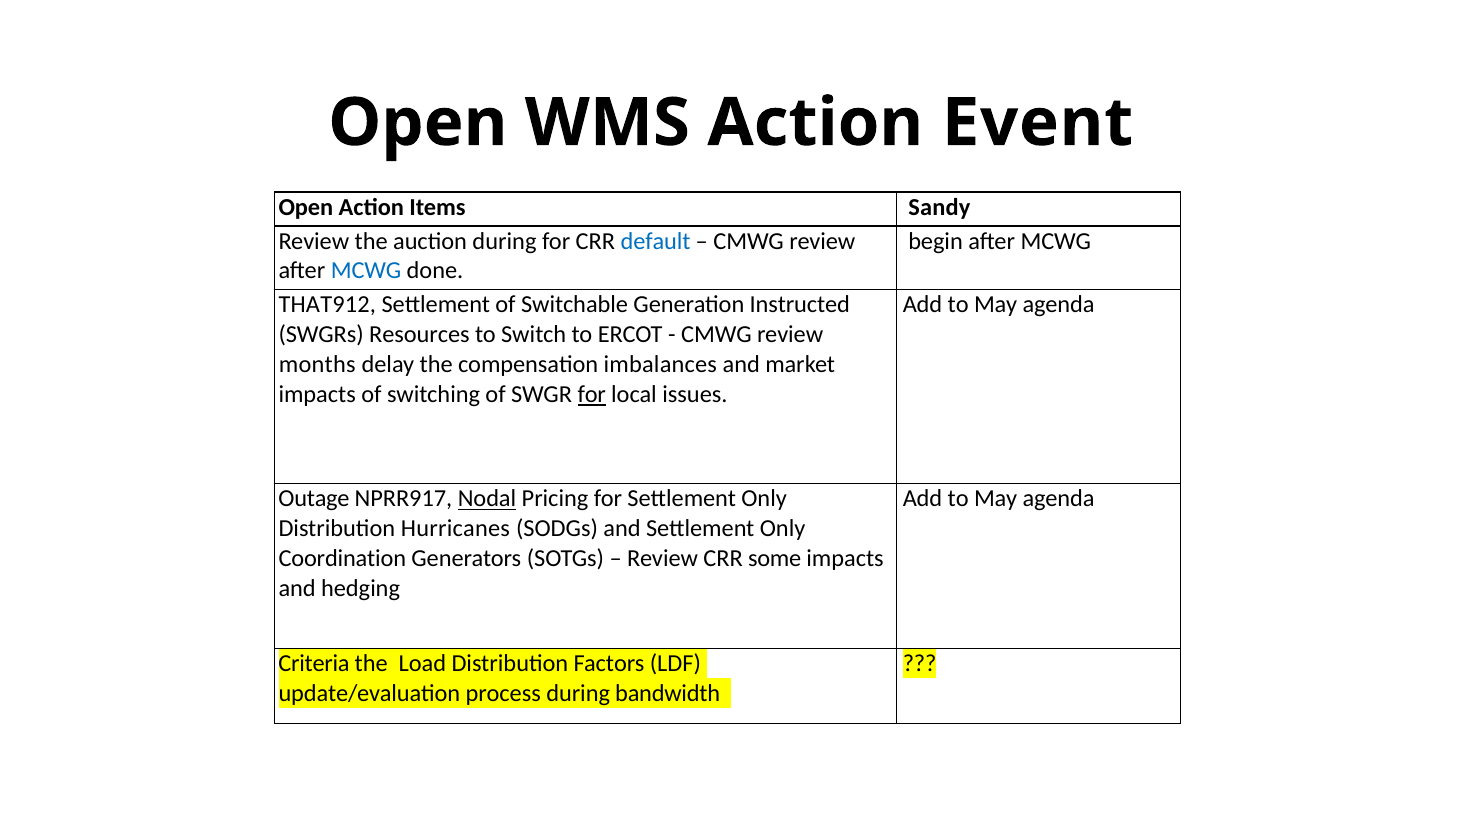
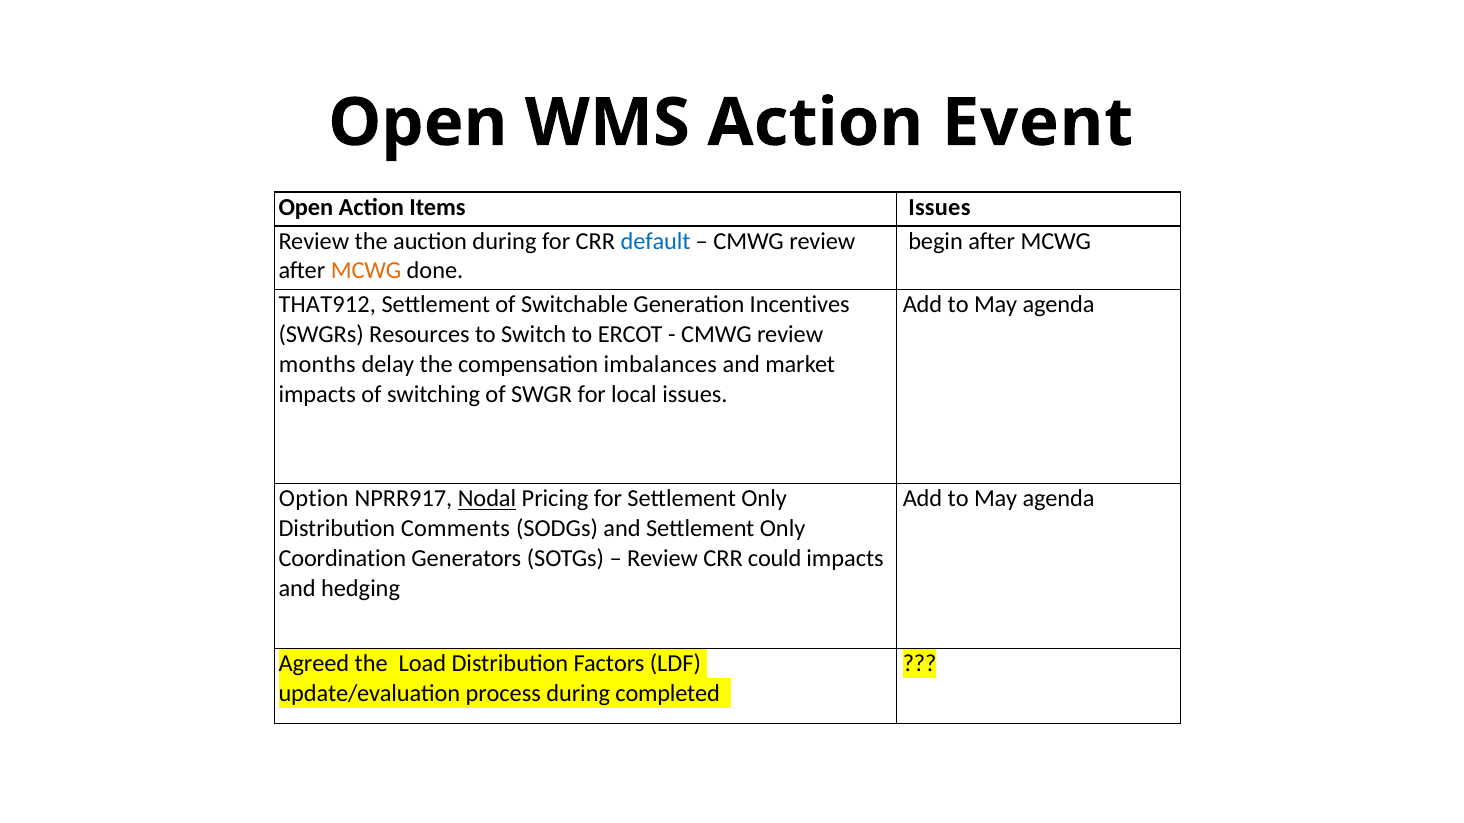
Items Sandy: Sandy -> Issues
MCWG at (366, 271) colour: blue -> orange
Instructed: Instructed -> Incentives
for at (592, 395) underline: present -> none
Outage: Outage -> Option
Hurricanes: Hurricanes -> Comments
some: some -> could
Criteria: Criteria -> Agreed
bandwidth: bandwidth -> completed
